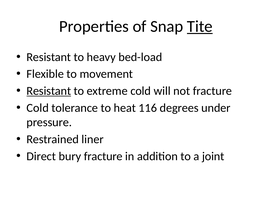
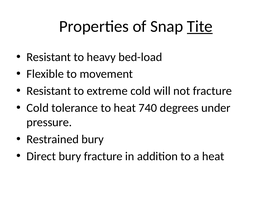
Resistant at (49, 91) underline: present -> none
116: 116 -> 740
Restrained liner: liner -> bury
a joint: joint -> heat
